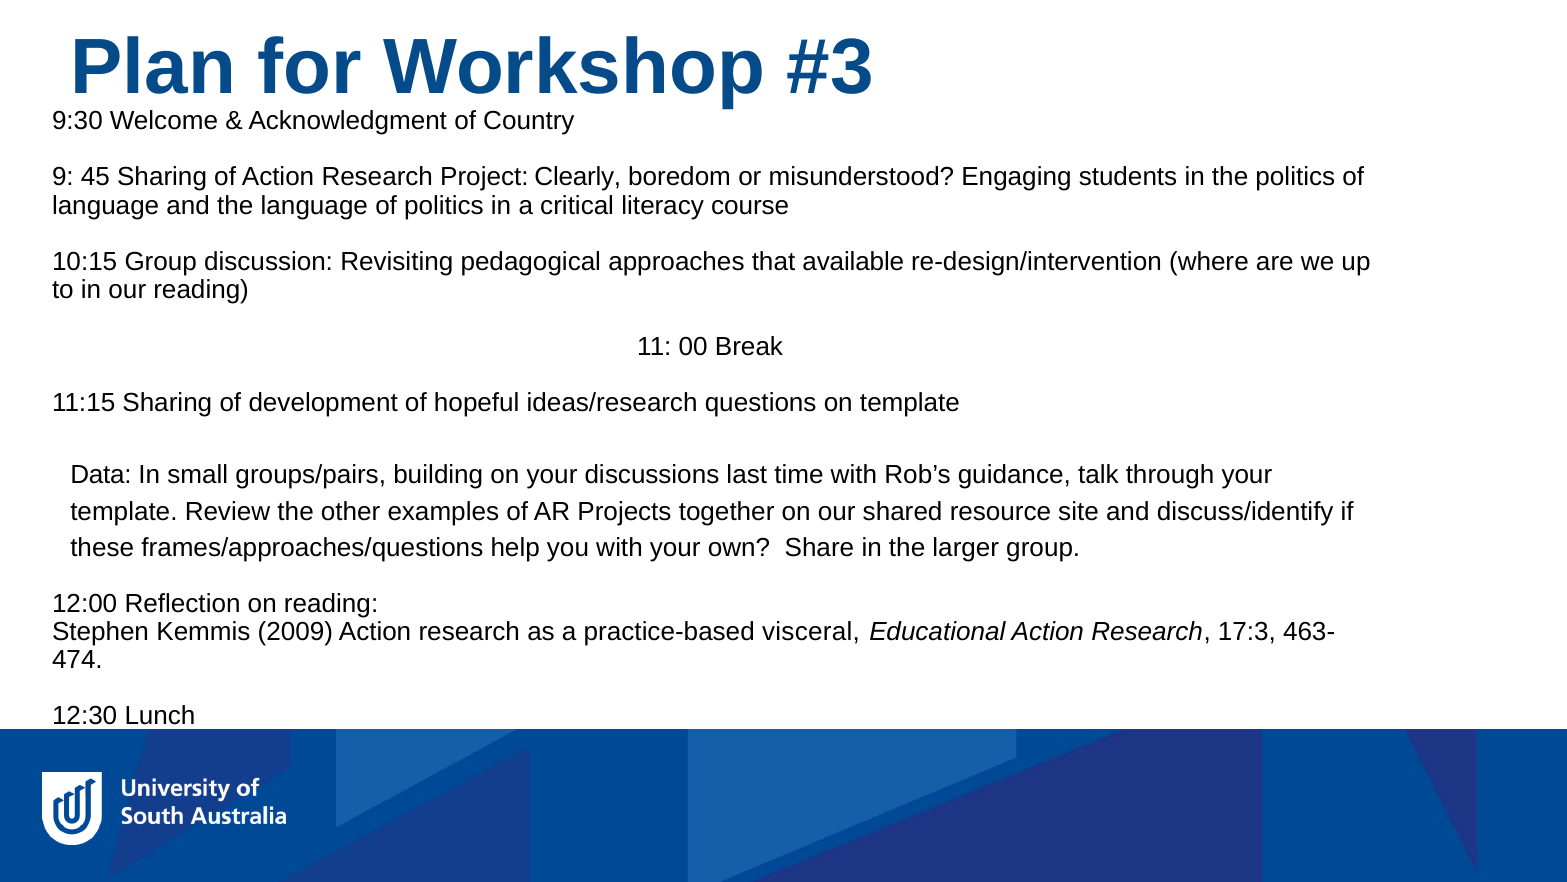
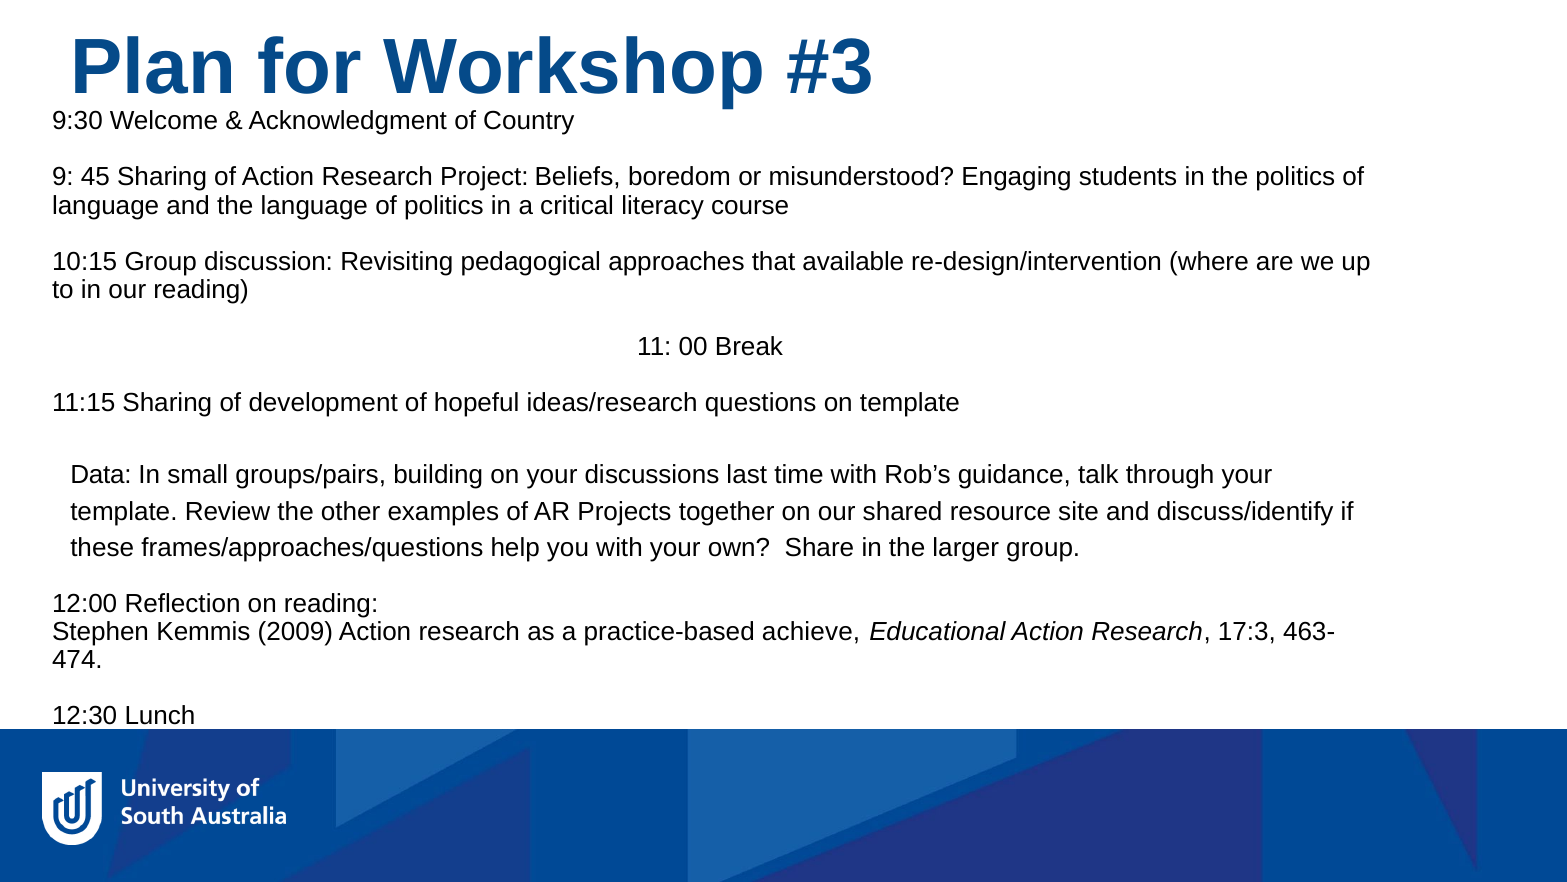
Clearly: Clearly -> Beliefs
visceral: visceral -> achieve
